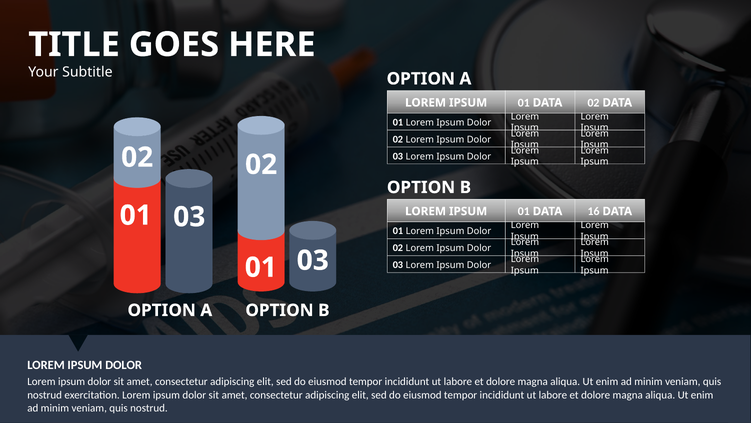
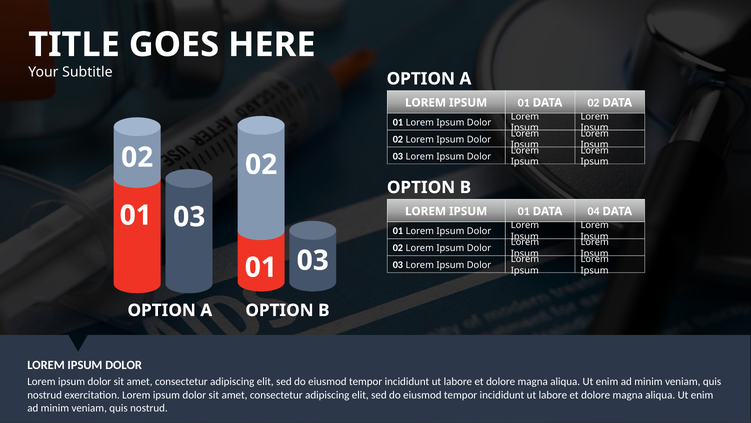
16: 16 -> 04
